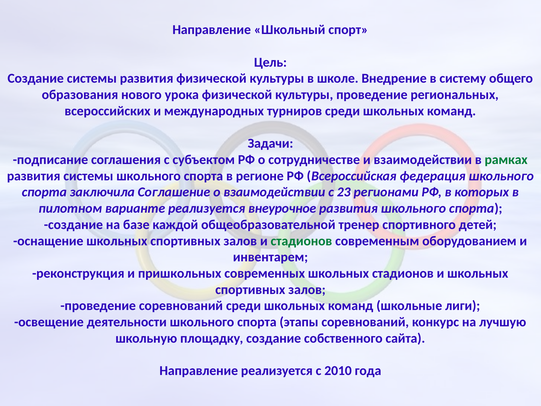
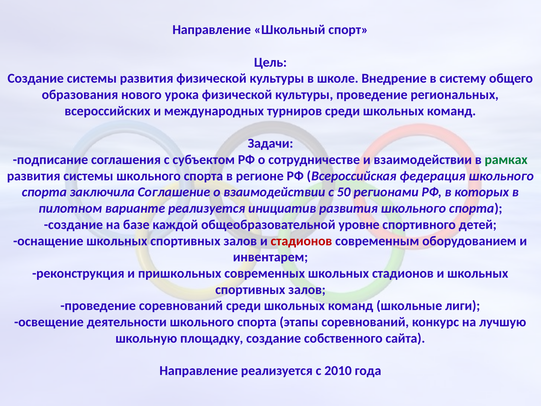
23: 23 -> 50
внеурочное: внеурочное -> инициатив
тренер: тренер -> уровне
стадионов at (301, 241) colour: green -> red
